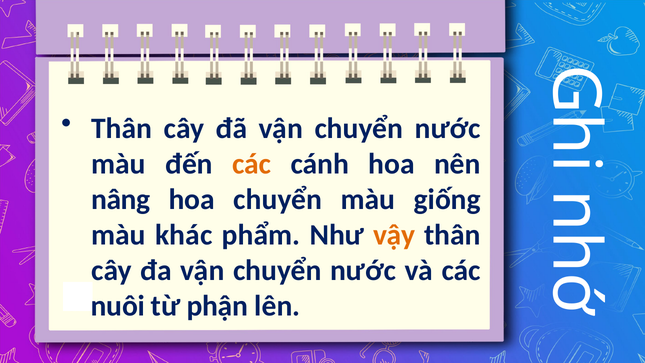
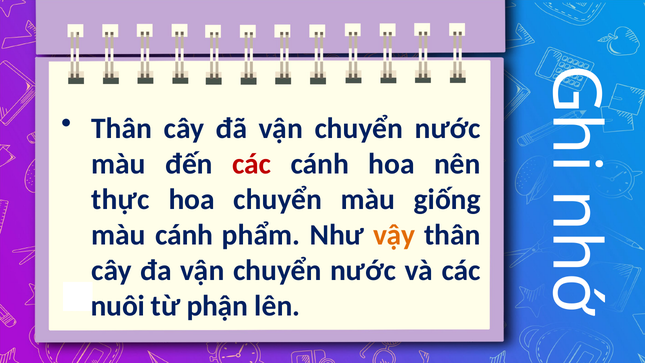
các at (252, 164) colour: orange -> red
nâng: nâng -> thực
màu khác: khác -> cánh
